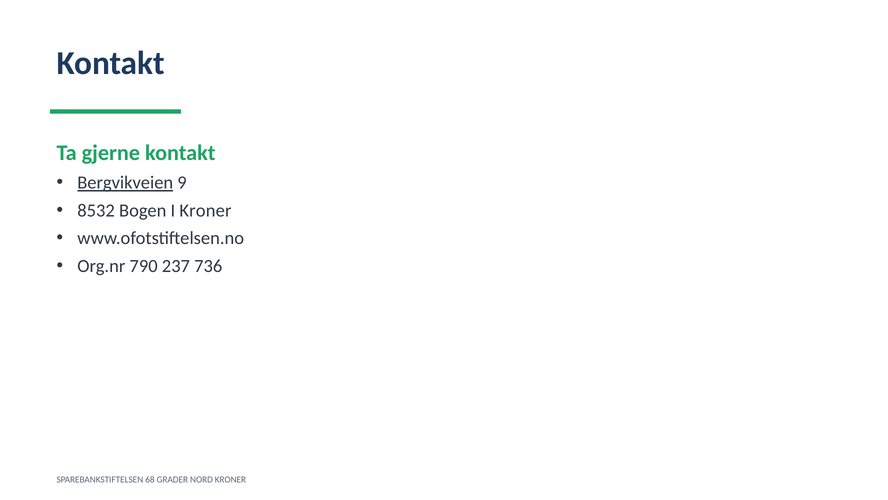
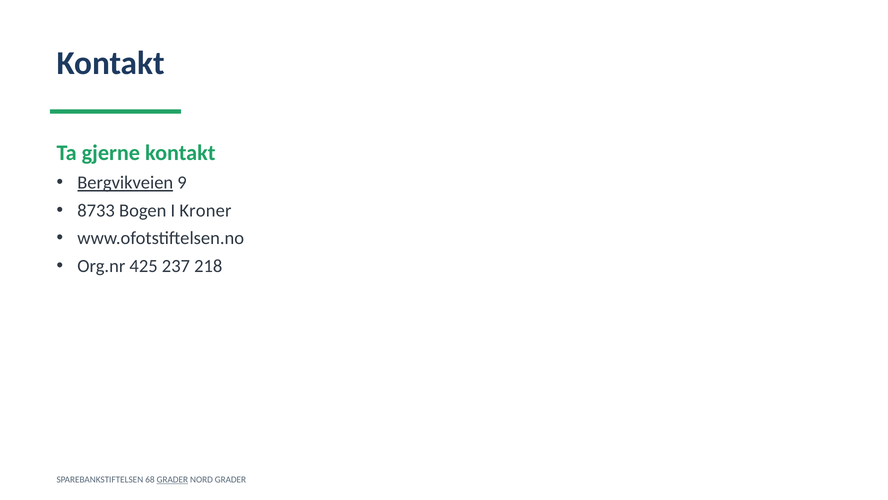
8532: 8532 -> 8733
790: 790 -> 425
736: 736 -> 218
GRADER at (172, 479) underline: none -> present
NORD KRONER: KRONER -> GRADER
